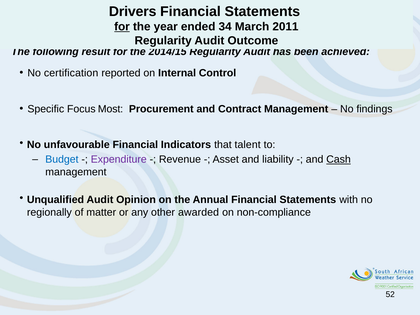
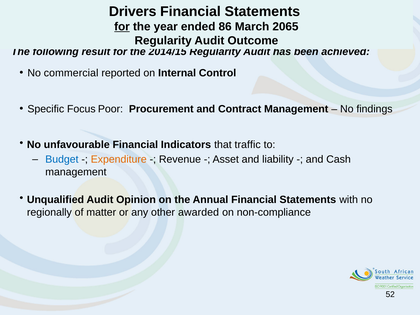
34: 34 -> 86
2011: 2011 -> 2065
certification: certification -> commercial
Most: Most -> Poor
talent: talent -> traffic
Expenditure colour: purple -> orange
Cash underline: present -> none
